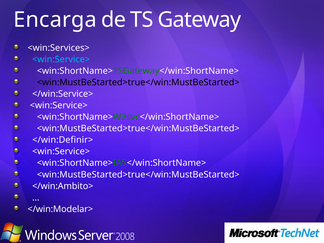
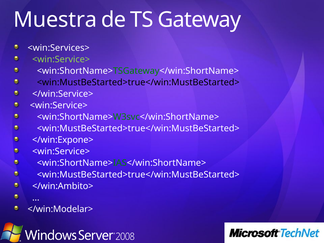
Encarga: Encarga -> Muestra
<win:Service> at (61, 59) colour: light blue -> light green
</win:Definir>: </win:Definir> -> </win:Expone>
